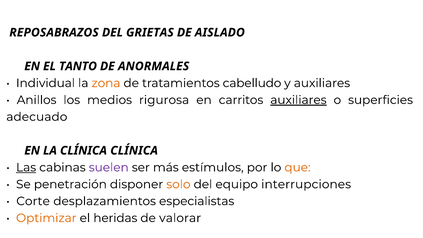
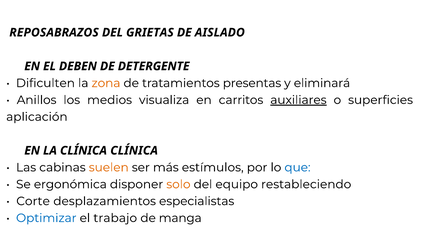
TANTO: TANTO -> DEBEN
ANORMALES: ANORMALES -> DETERGENTE
Individual: Individual -> Dificulten
cabelludo: cabelludo -> presentas
y auxiliares: auxiliares -> eliminará
rigurosa: rigurosa -> visualiza
adecuado: adecuado -> aplicación
Las underline: present -> none
suelen colour: purple -> orange
que colour: orange -> blue
penetración: penetración -> ergonómica
interrupciones: interrupciones -> restableciendo
Optimizar colour: orange -> blue
heridas: heridas -> trabajo
valorar: valorar -> manga
